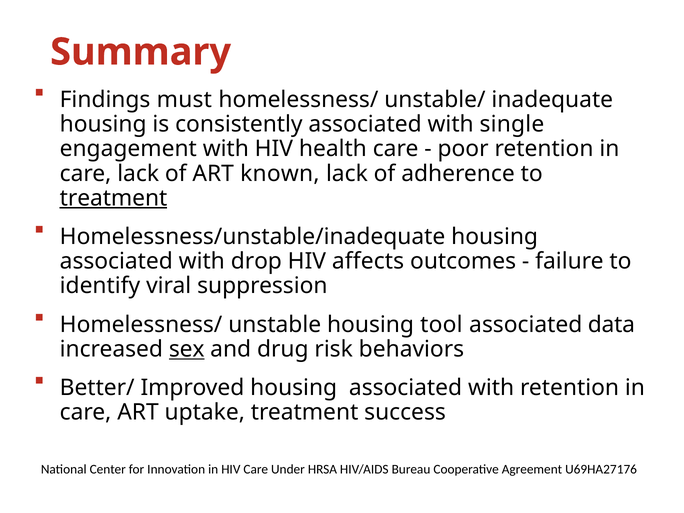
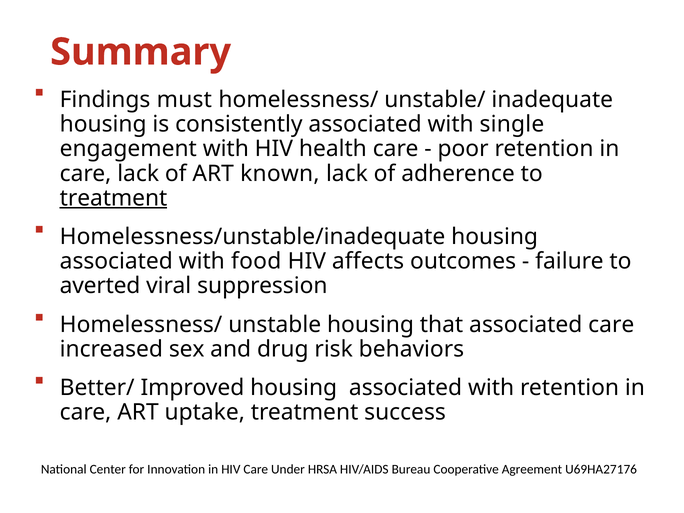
drop: drop -> food
identify: identify -> averted
tool: tool -> that
associated data: data -> care
sex underline: present -> none
